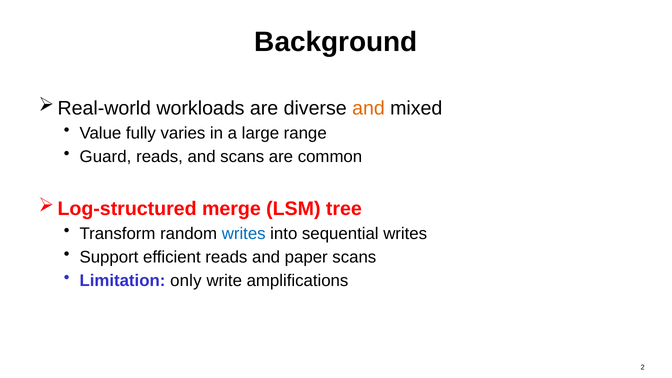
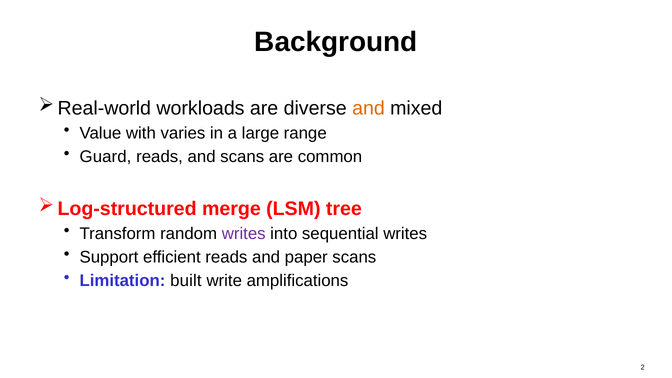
fully: fully -> with
writes at (244, 234) colour: blue -> purple
only: only -> built
